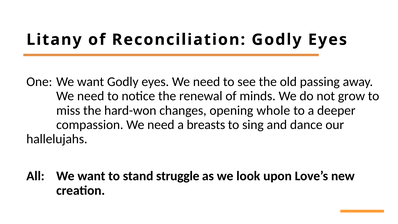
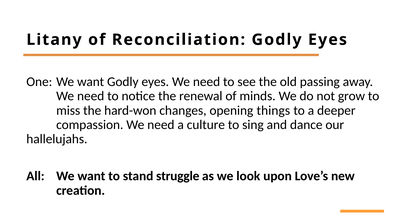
whole: whole -> things
breasts: breasts -> culture
